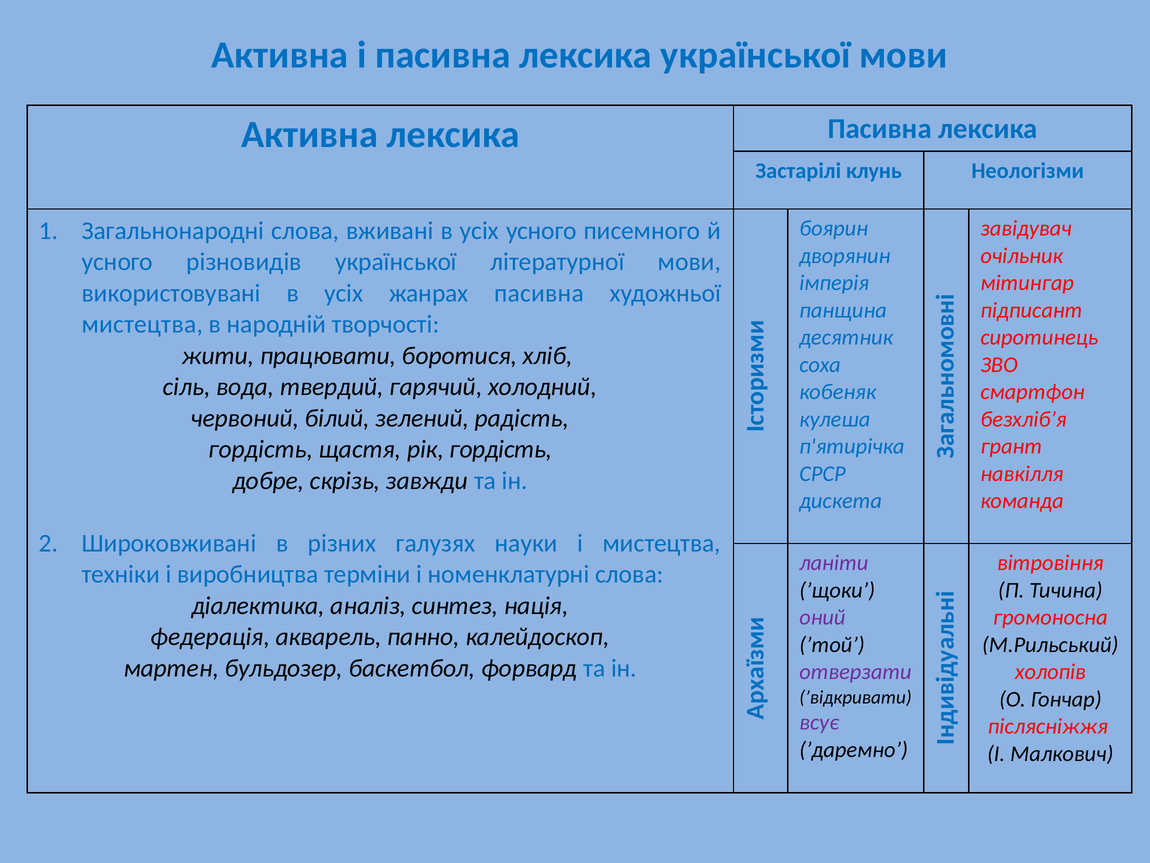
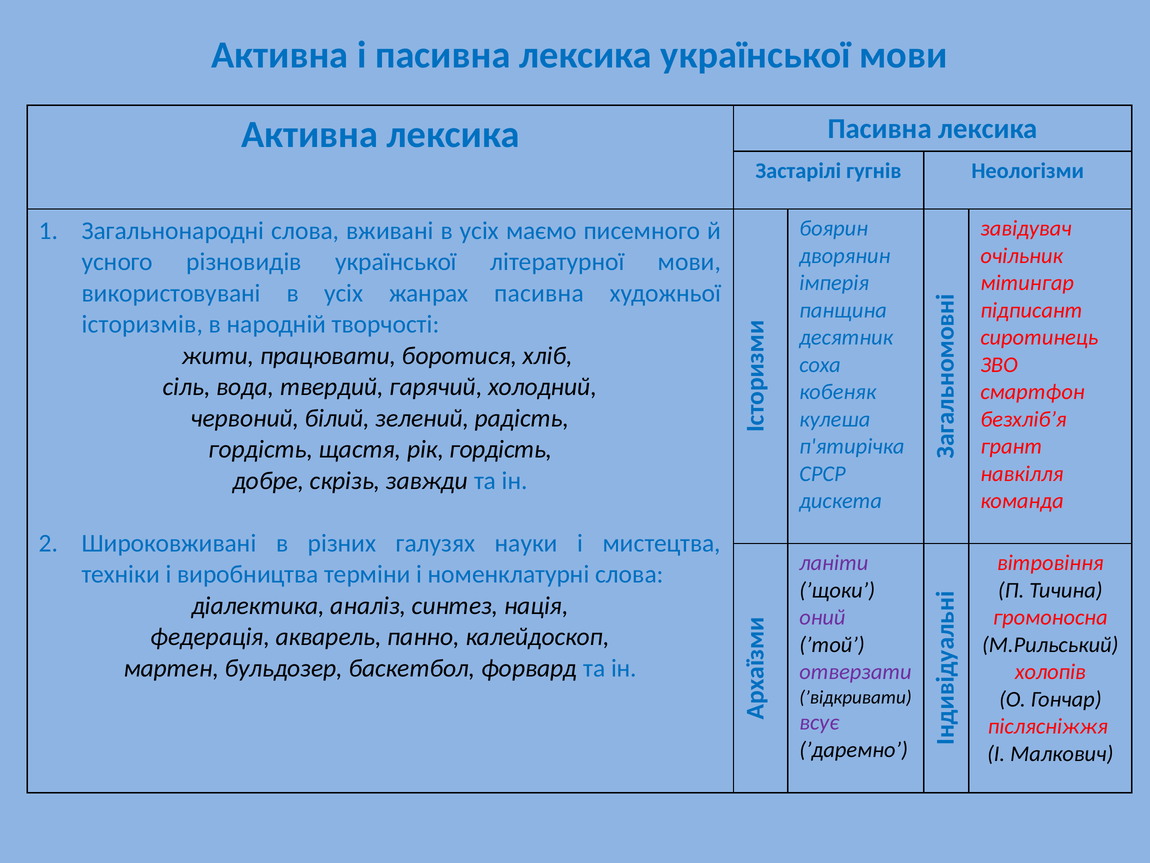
клунь: клунь -> гугнів
усіх усного: усного -> маємо
мистецтва at (142, 324): мистецтва -> історизмів
